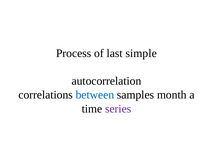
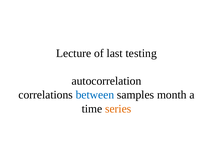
Process: Process -> Lecture
simple: simple -> testing
series colour: purple -> orange
